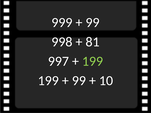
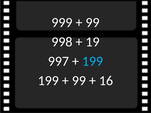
81: 81 -> 19
199 at (93, 61) colour: light green -> light blue
10: 10 -> 16
